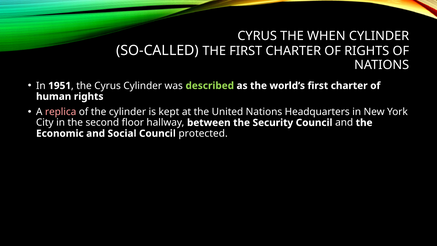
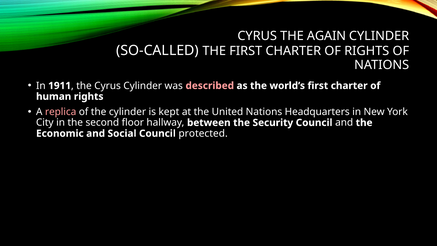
WHEN: WHEN -> AGAIN
1951: 1951 -> 1911
described colour: light green -> pink
